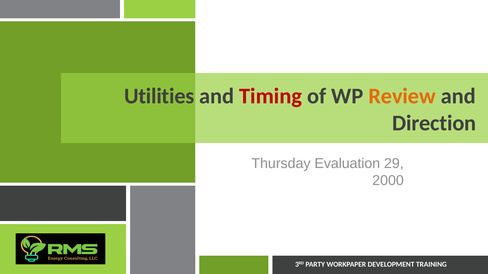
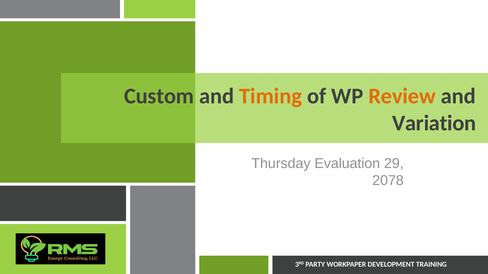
Utilities: Utilities -> Custom
Timing colour: red -> orange
Direction: Direction -> Variation
2000: 2000 -> 2078
